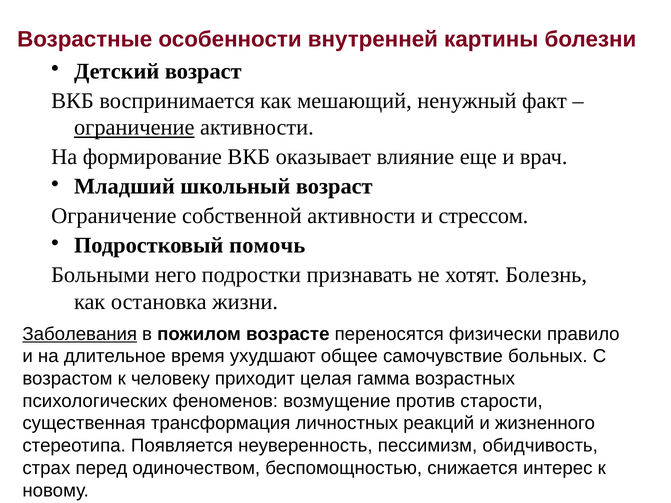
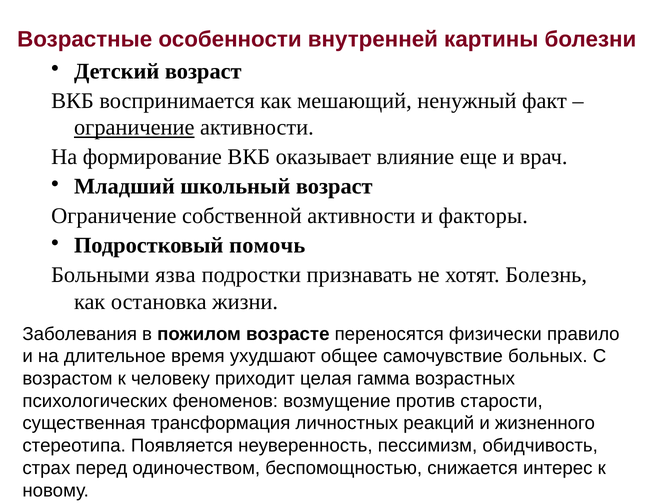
стрессом: стрессом -> факторы
него: него -> язва
Заболевания underline: present -> none
